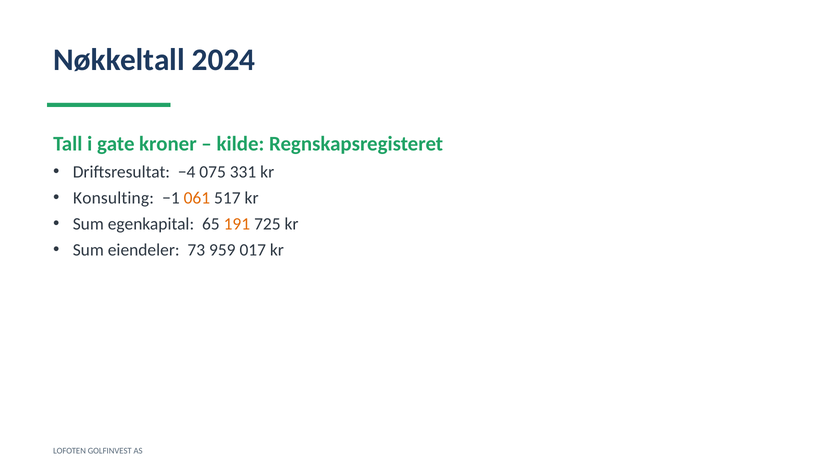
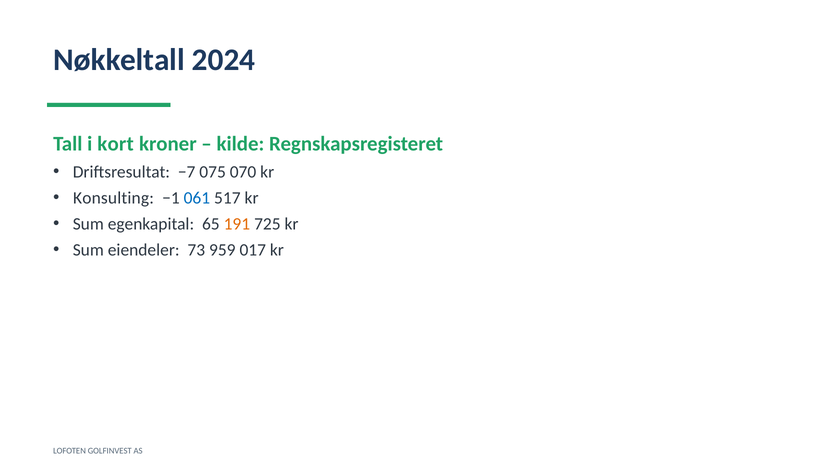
gate: gate -> kort
−4: −4 -> −7
331: 331 -> 070
061 colour: orange -> blue
